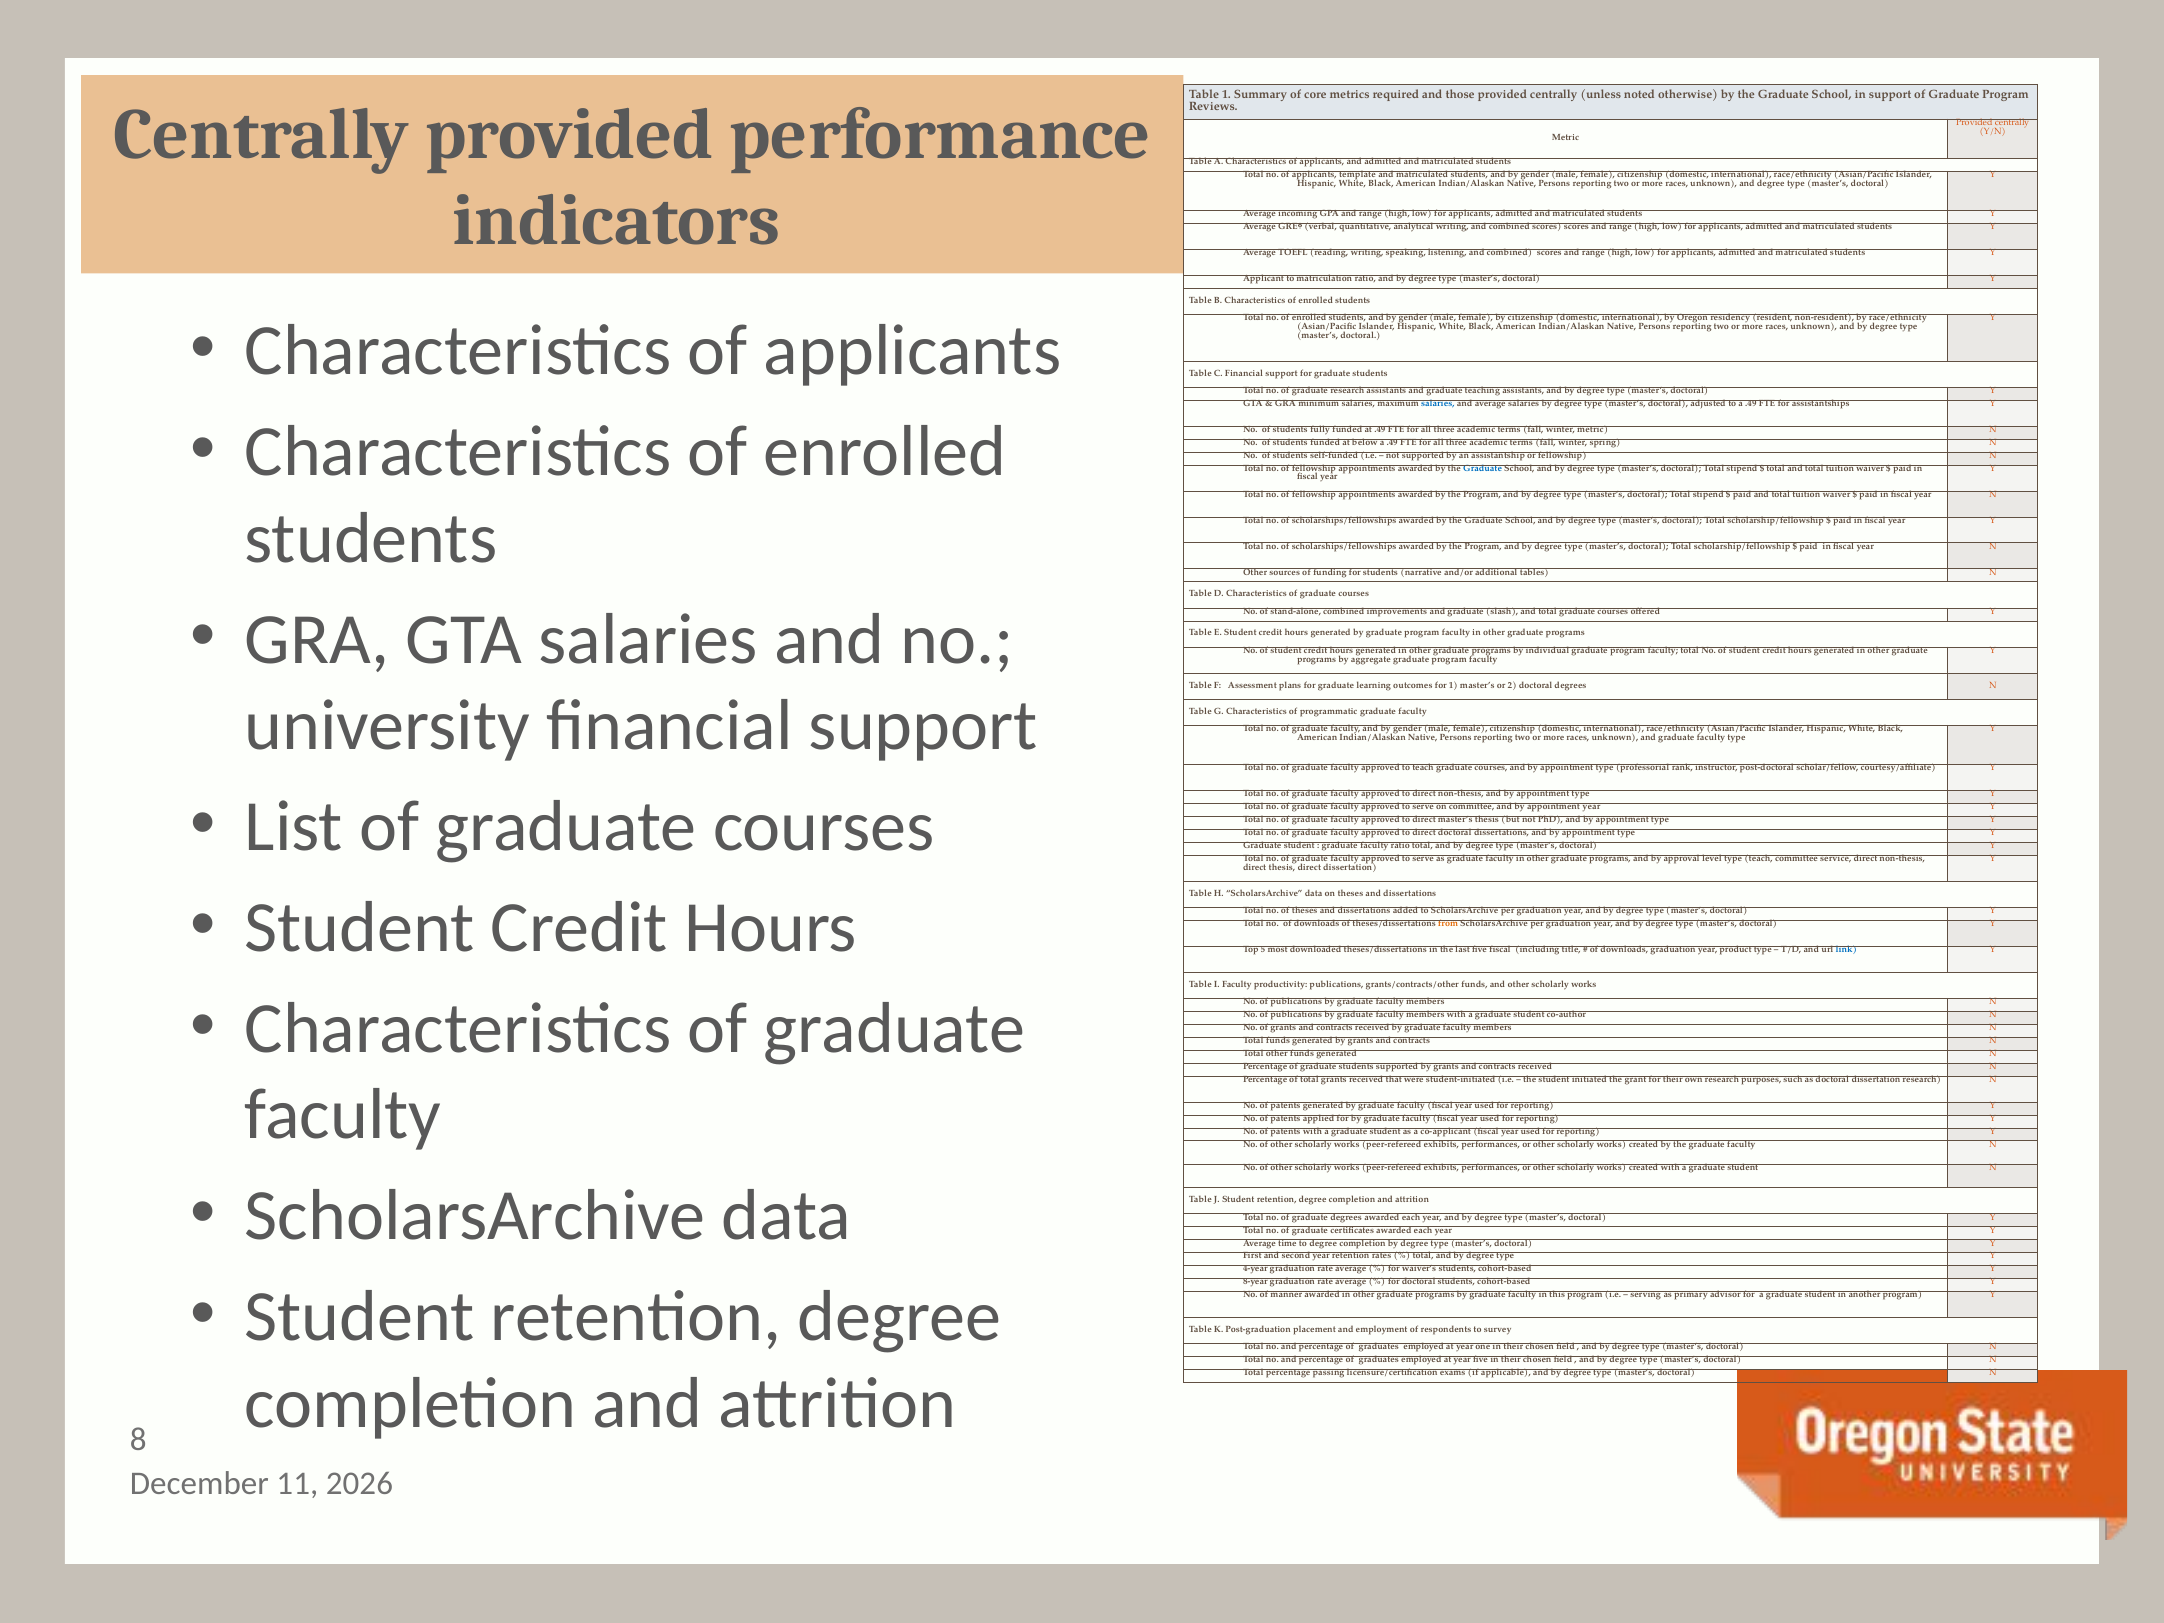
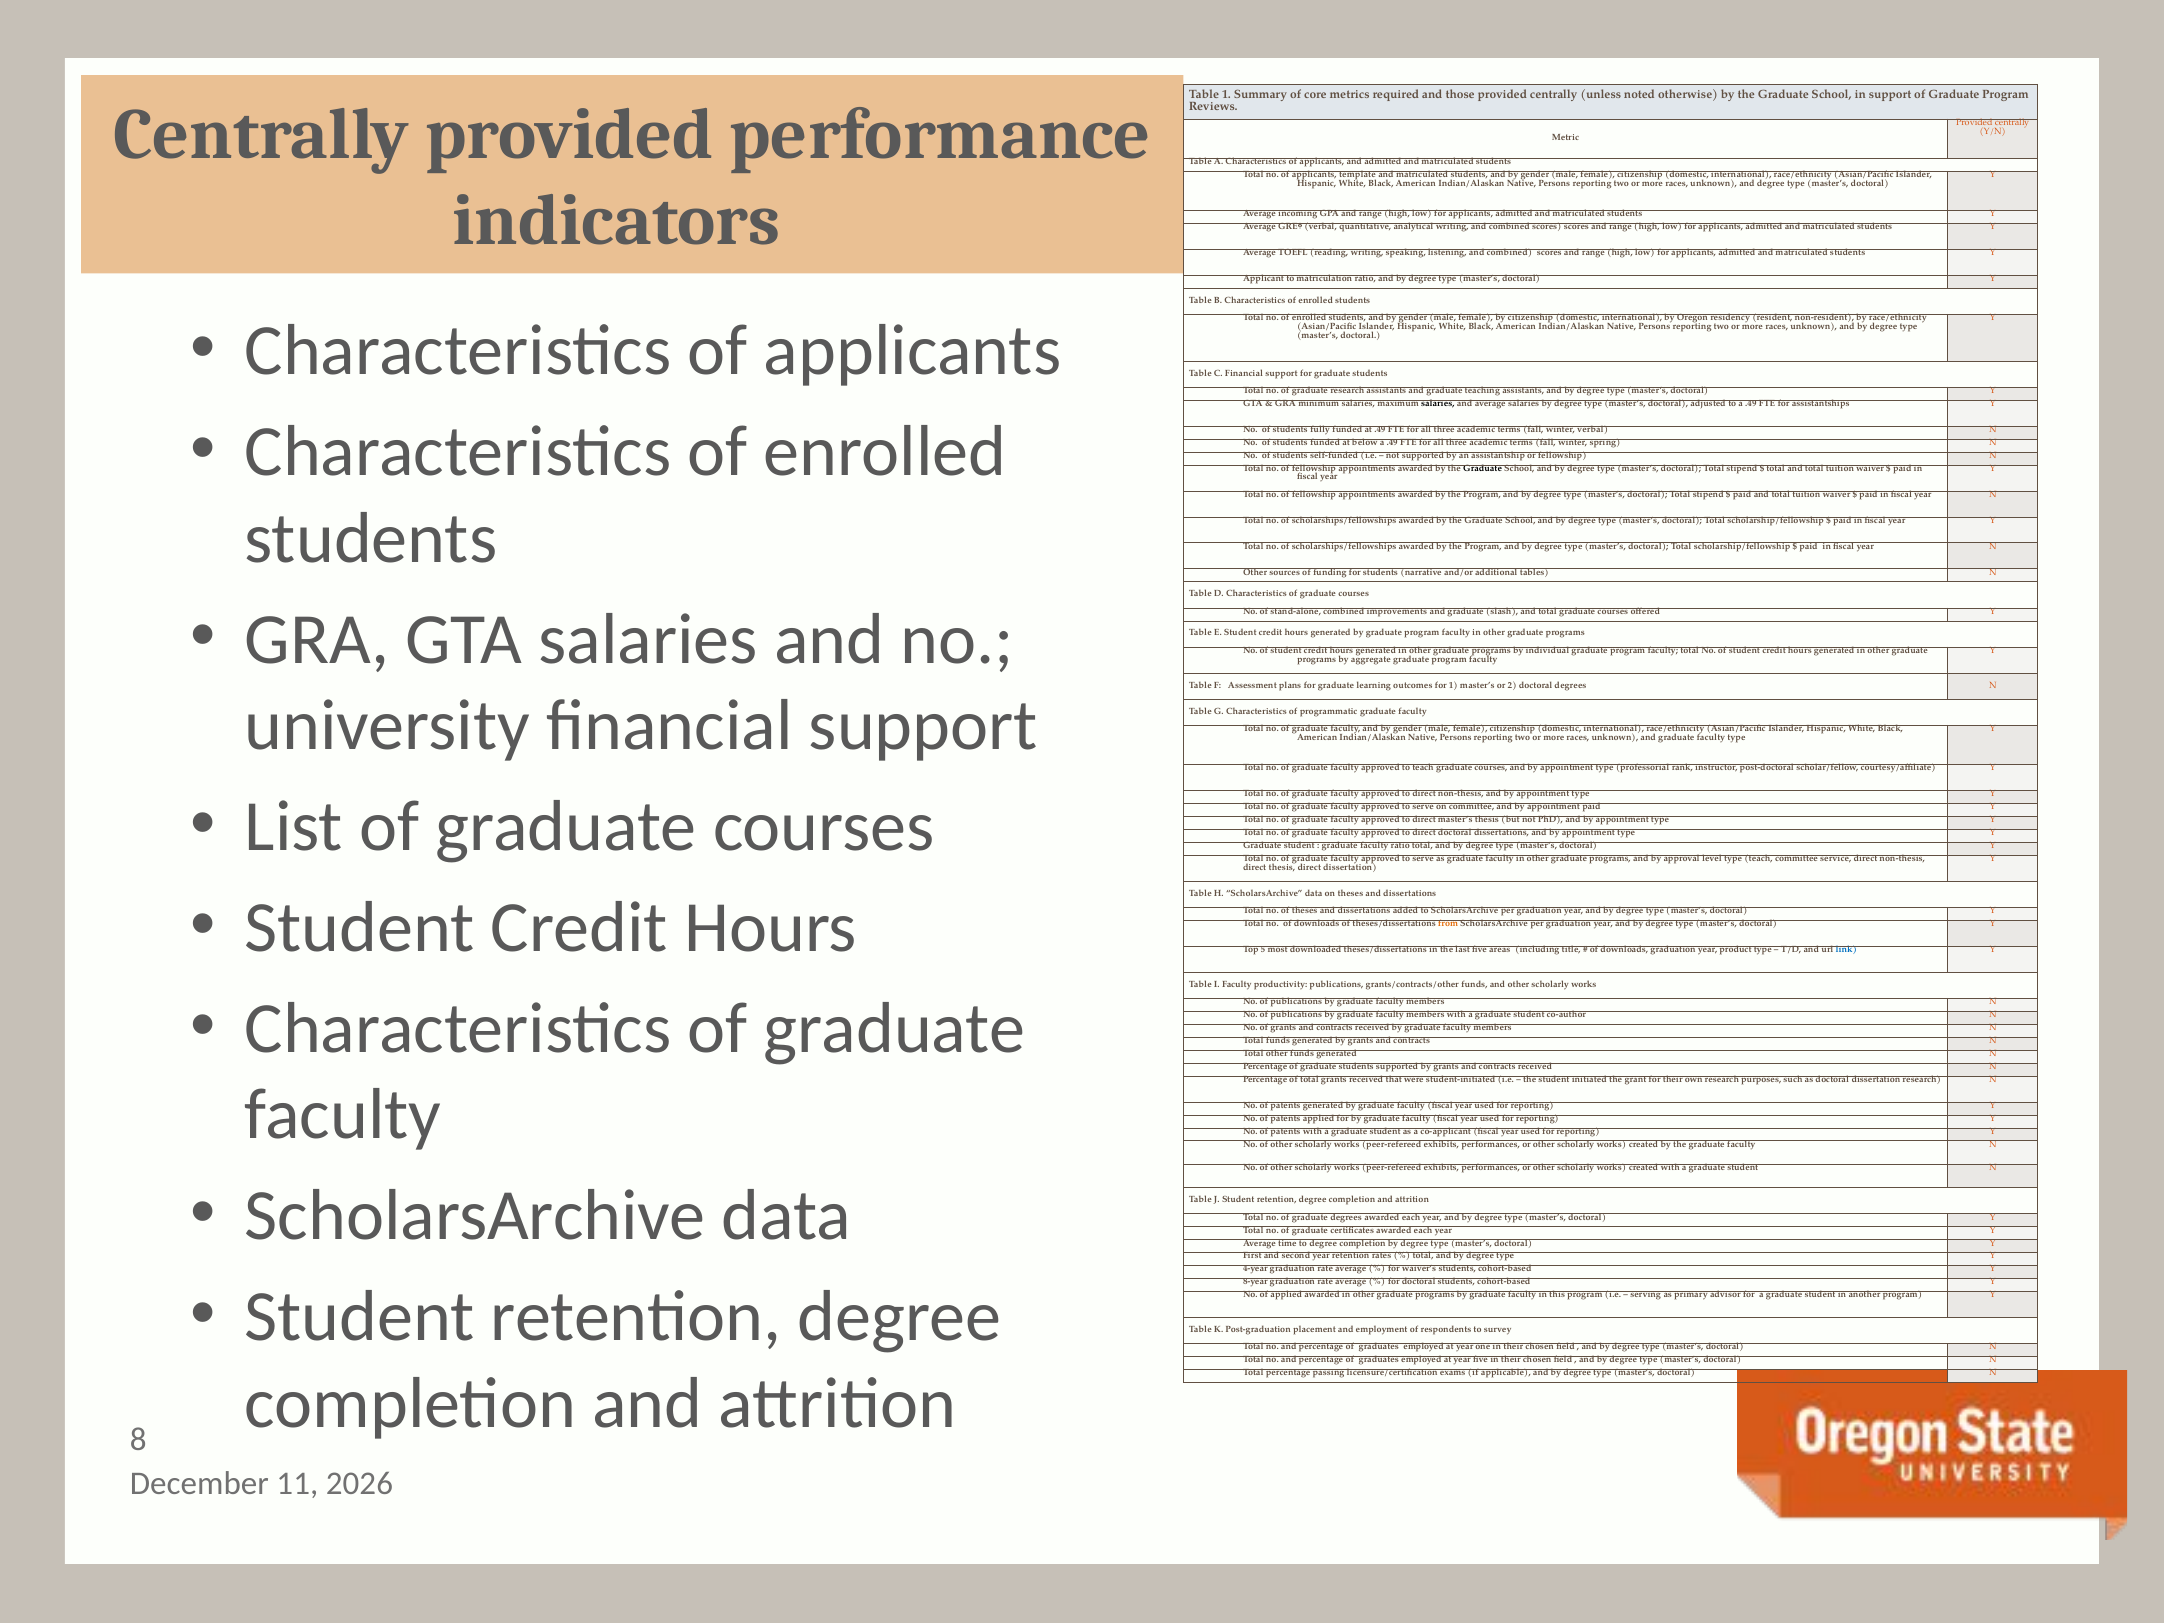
salaries at (1438, 403) colour: blue -> black
winter metric: metric -> verbal
Graduate at (1483, 468) colour: blue -> black
appointment year: year -> paid
five fiscal: fiscal -> areas
of manner: manner -> applied
